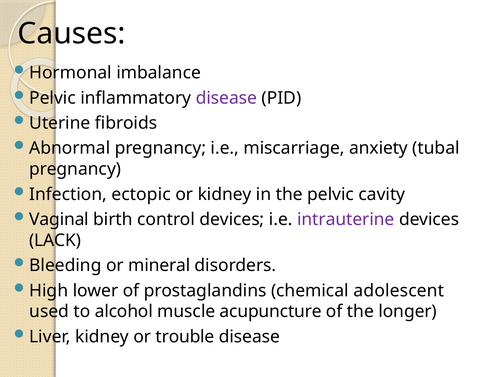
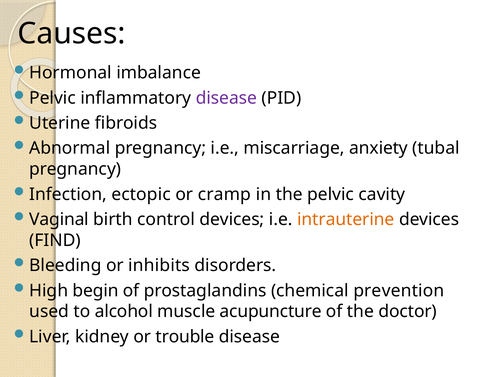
or kidney: kidney -> cramp
intrauterine colour: purple -> orange
LACK: LACK -> FIND
mineral: mineral -> inhibits
lower: lower -> begin
adolescent: adolescent -> prevention
longer: longer -> doctor
